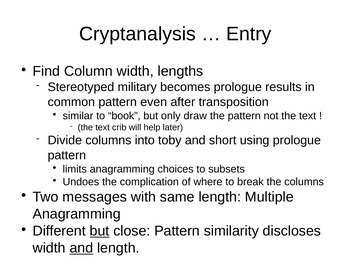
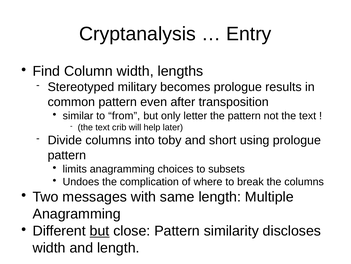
book: book -> from
draw: draw -> letter
and at (81, 247) underline: present -> none
